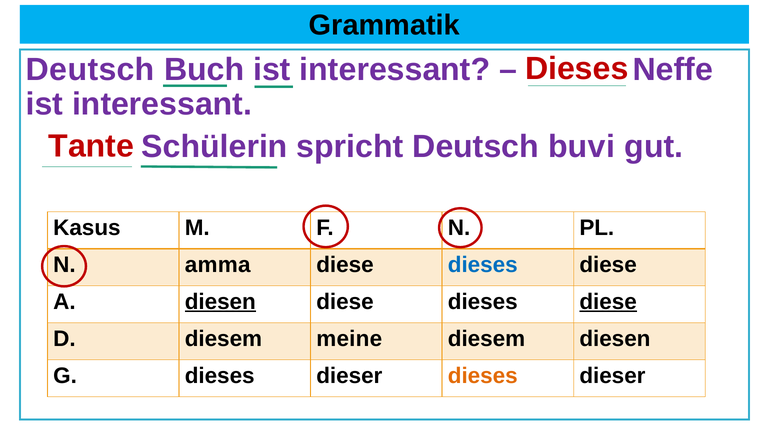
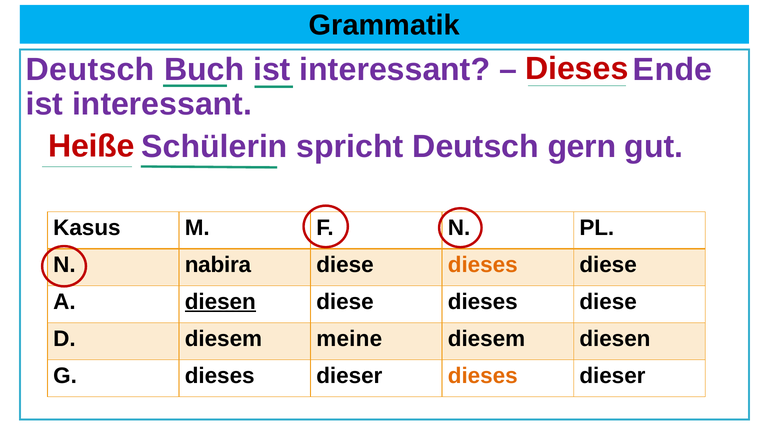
Neffe: Neffe -> Ende
Tante: Tante -> Heiße
buvi: buvi -> gern
amma: amma -> nabira
dieses at (483, 265) colour: blue -> orange
diese at (608, 302) underline: present -> none
